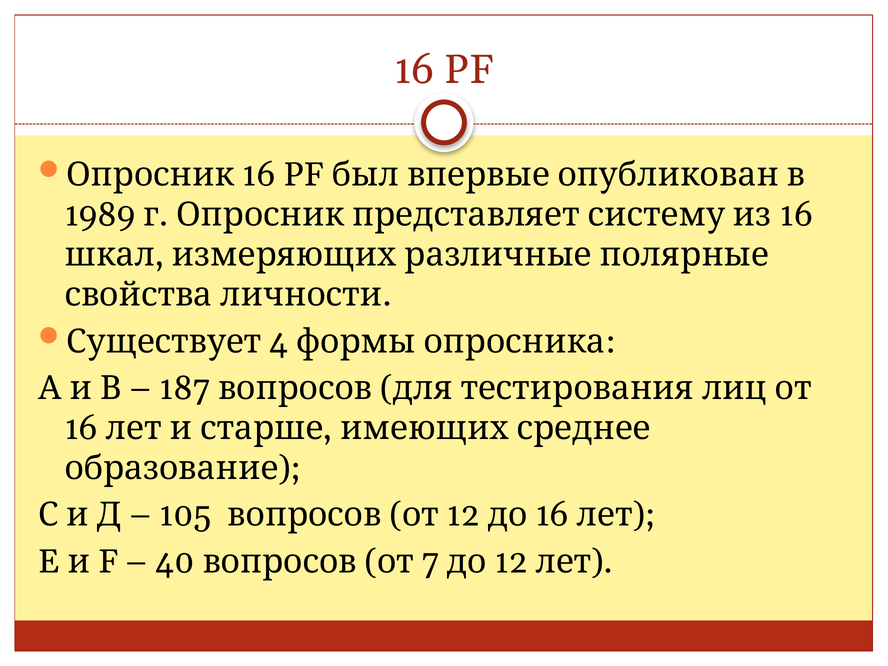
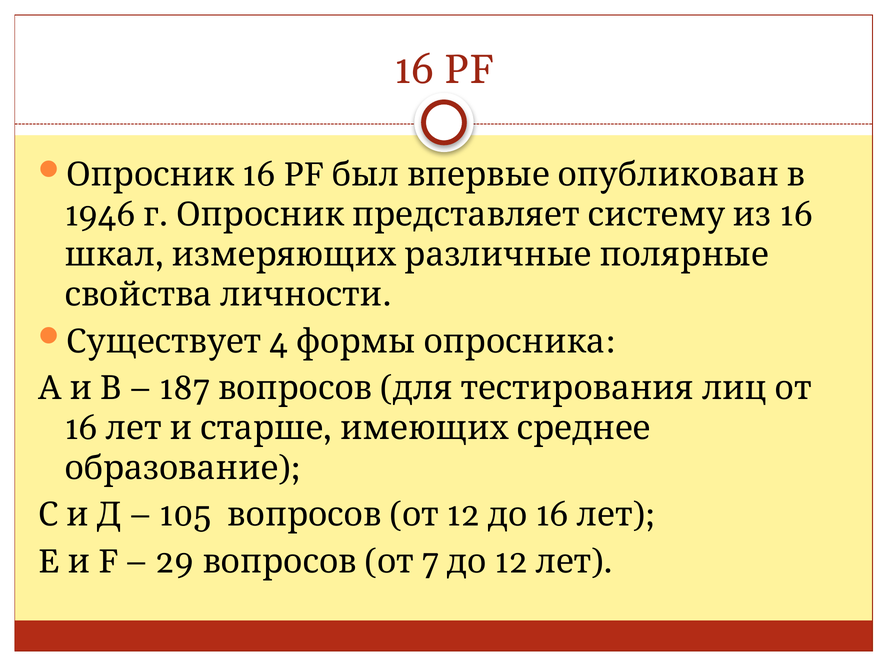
1989: 1989 -> 1946
40: 40 -> 29
